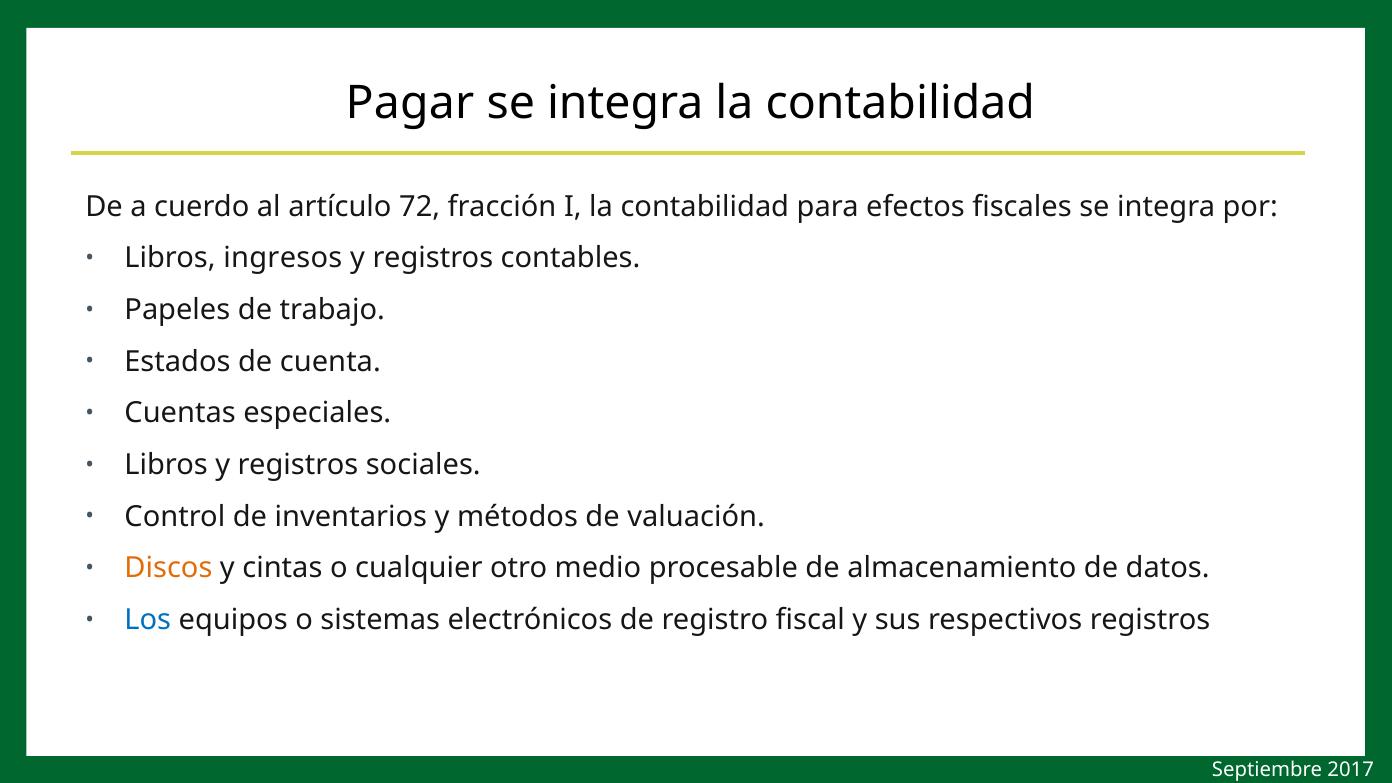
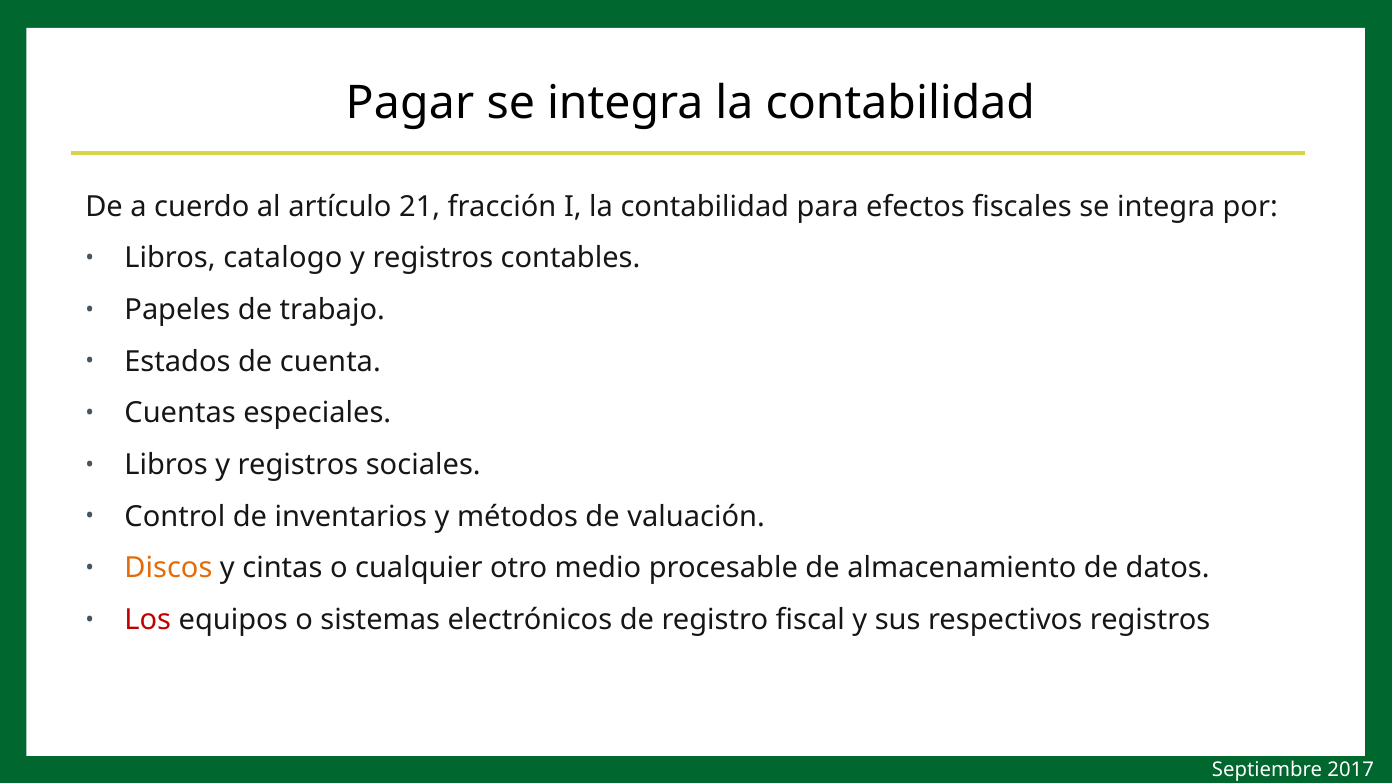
72: 72 -> 21
ingresos: ingresos -> catalogo
Los colour: blue -> red
